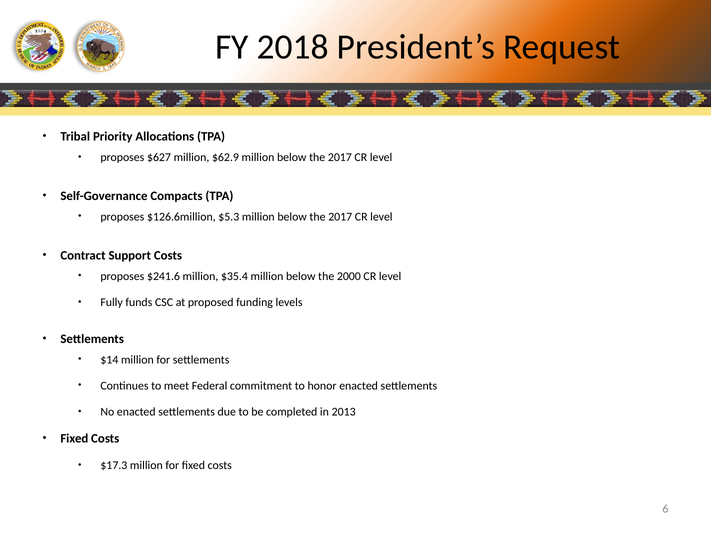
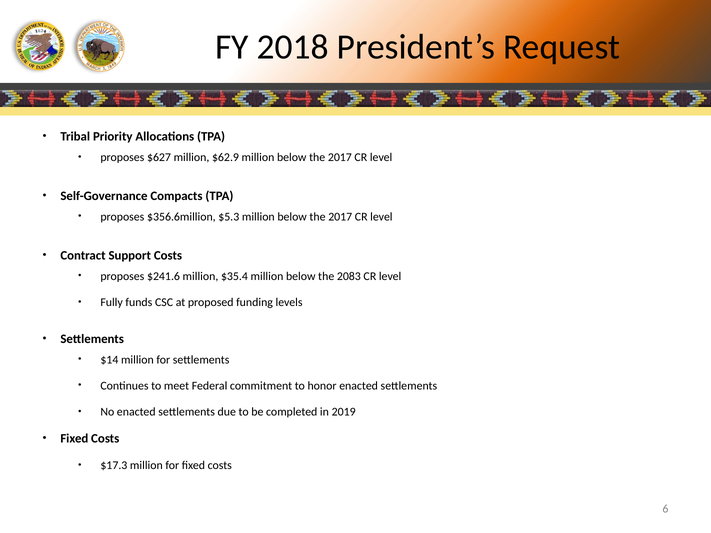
$126.6million: $126.6million -> $356.6million
2000: 2000 -> 2083
2013: 2013 -> 2019
